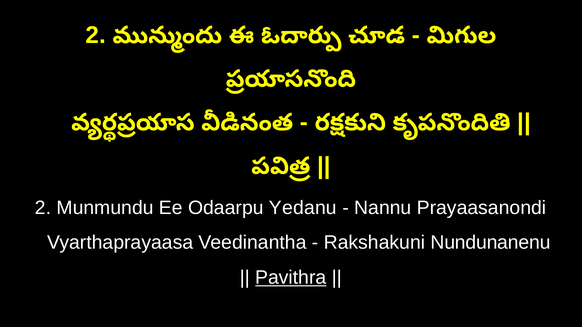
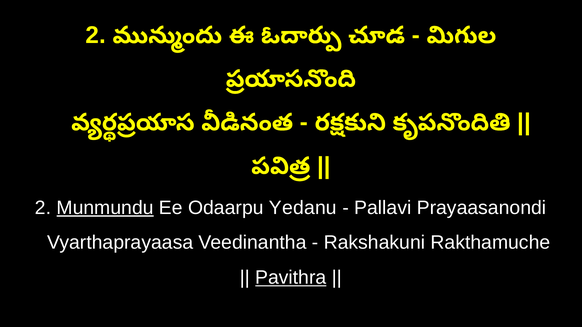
Munmundu underline: none -> present
Nannu: Nannu -> Pallavi
Nundunanenu: Nundunanenu -> Rakthamuche
